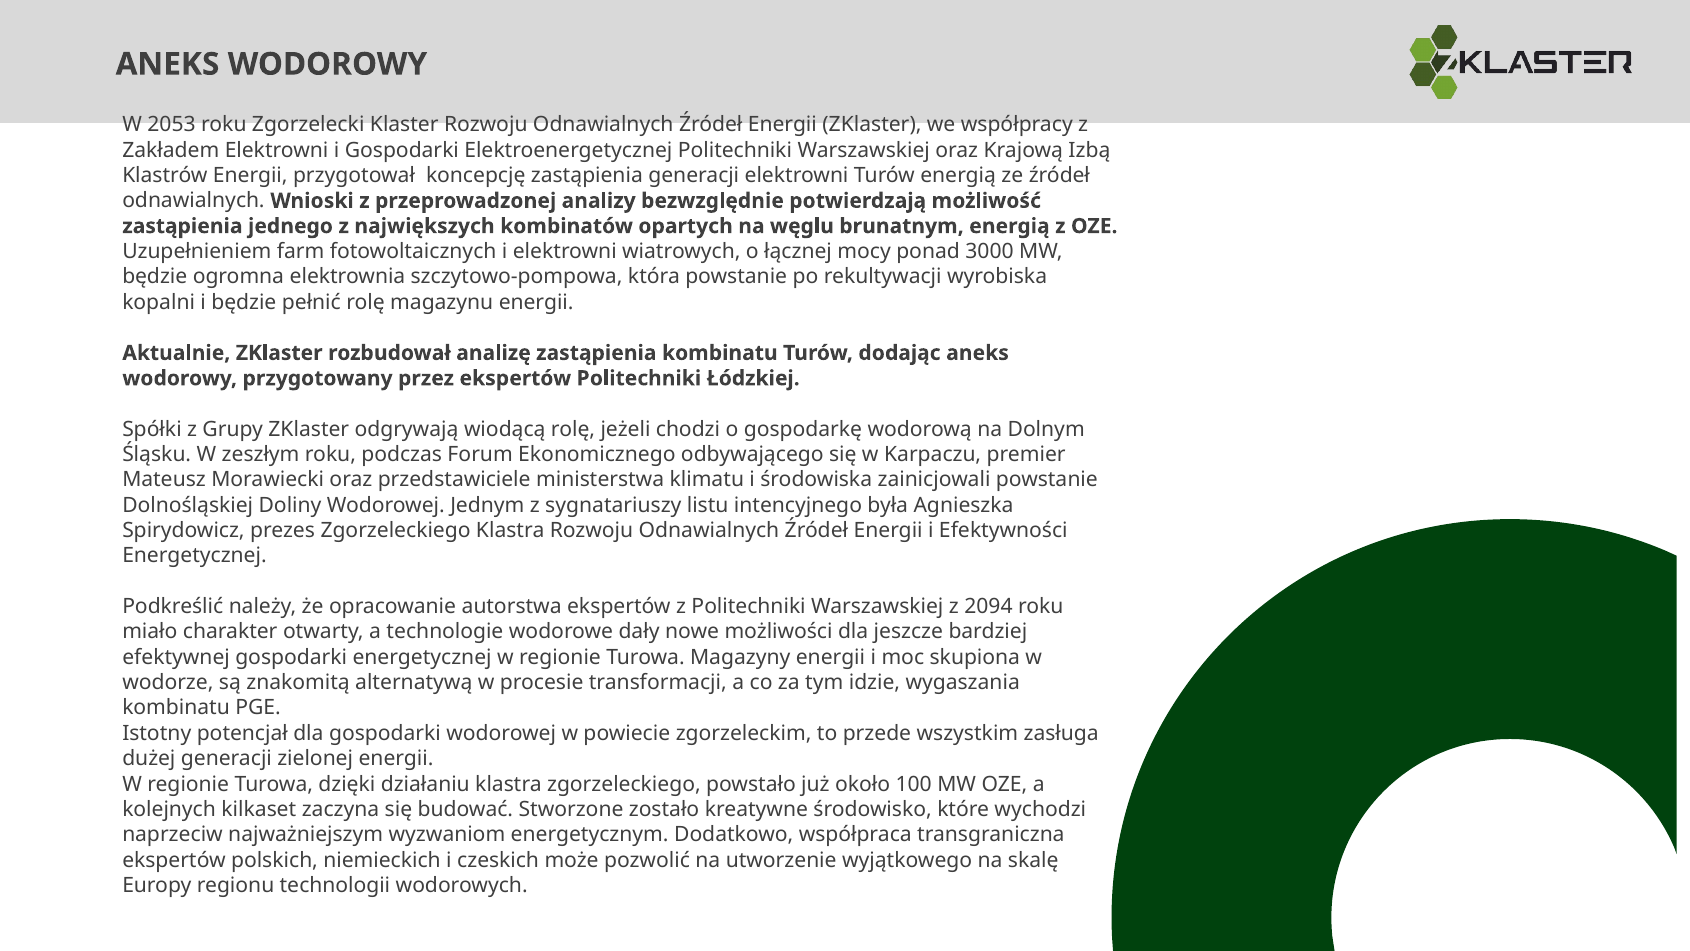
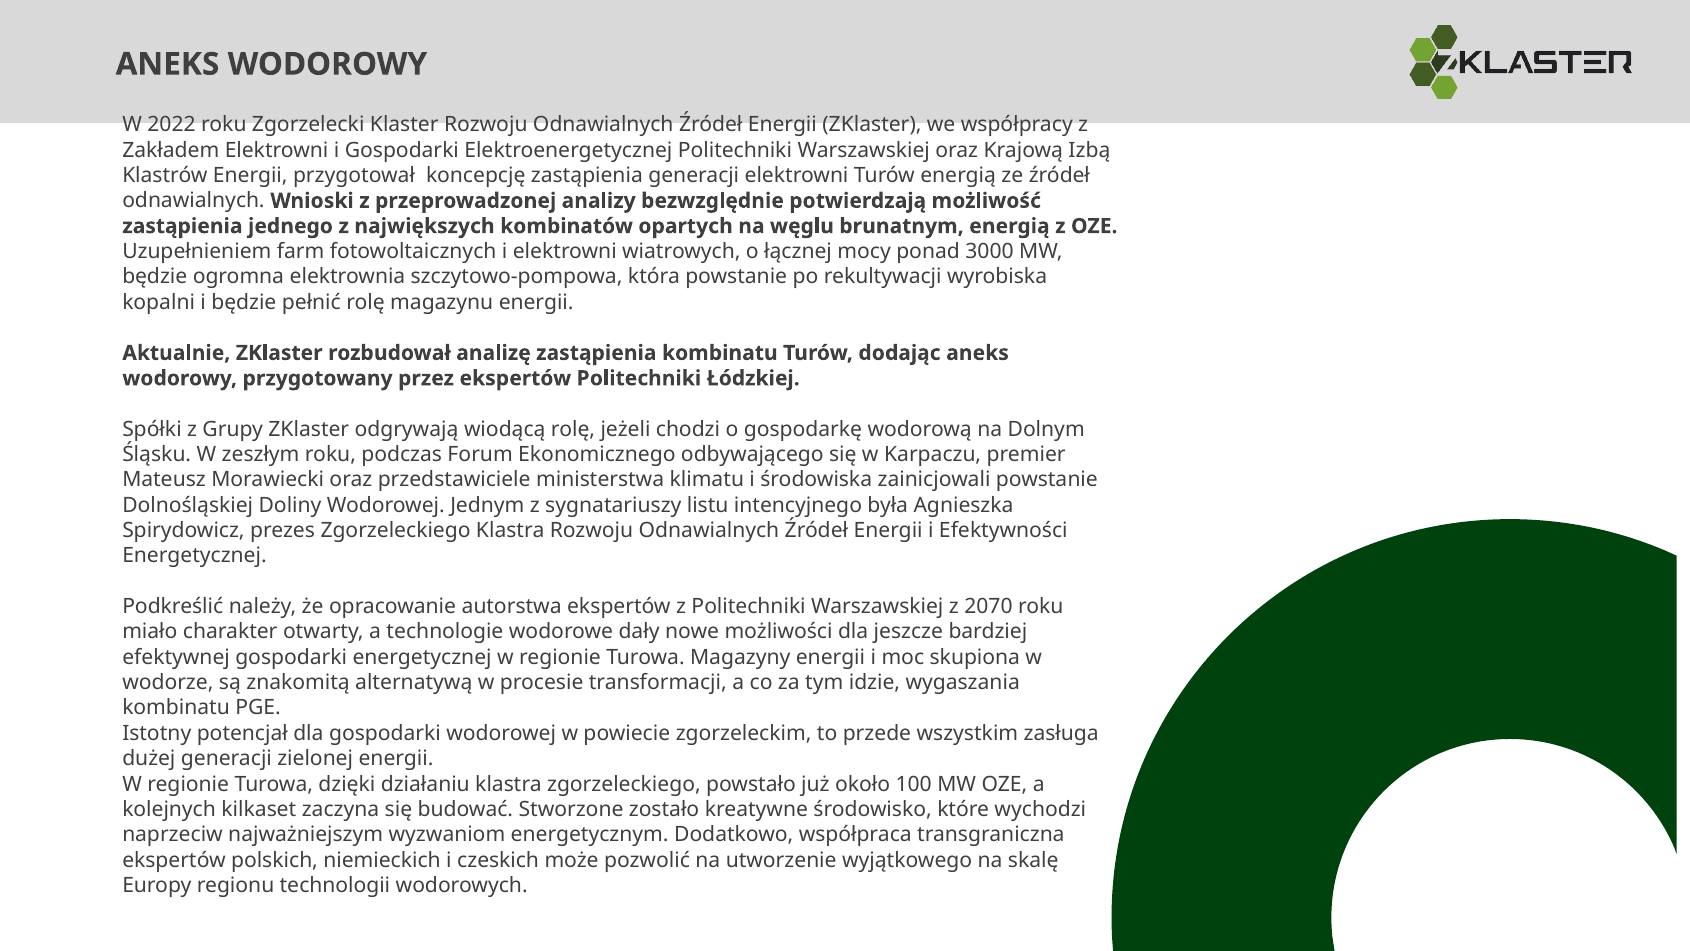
2053: 2053 -> 2022
2094: 2094 -> 2070
